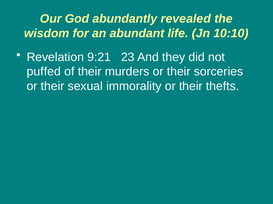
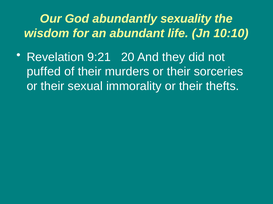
revealed: revealed -> sexuality
23: 23 -> 20
